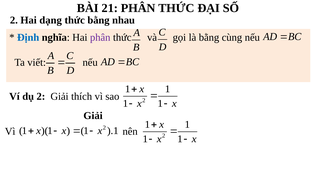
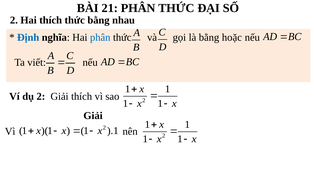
Hai dạng: dạng -> thích
phân at (100, 38) colour: purple -> blue
cùng: cùng -> hoặc
